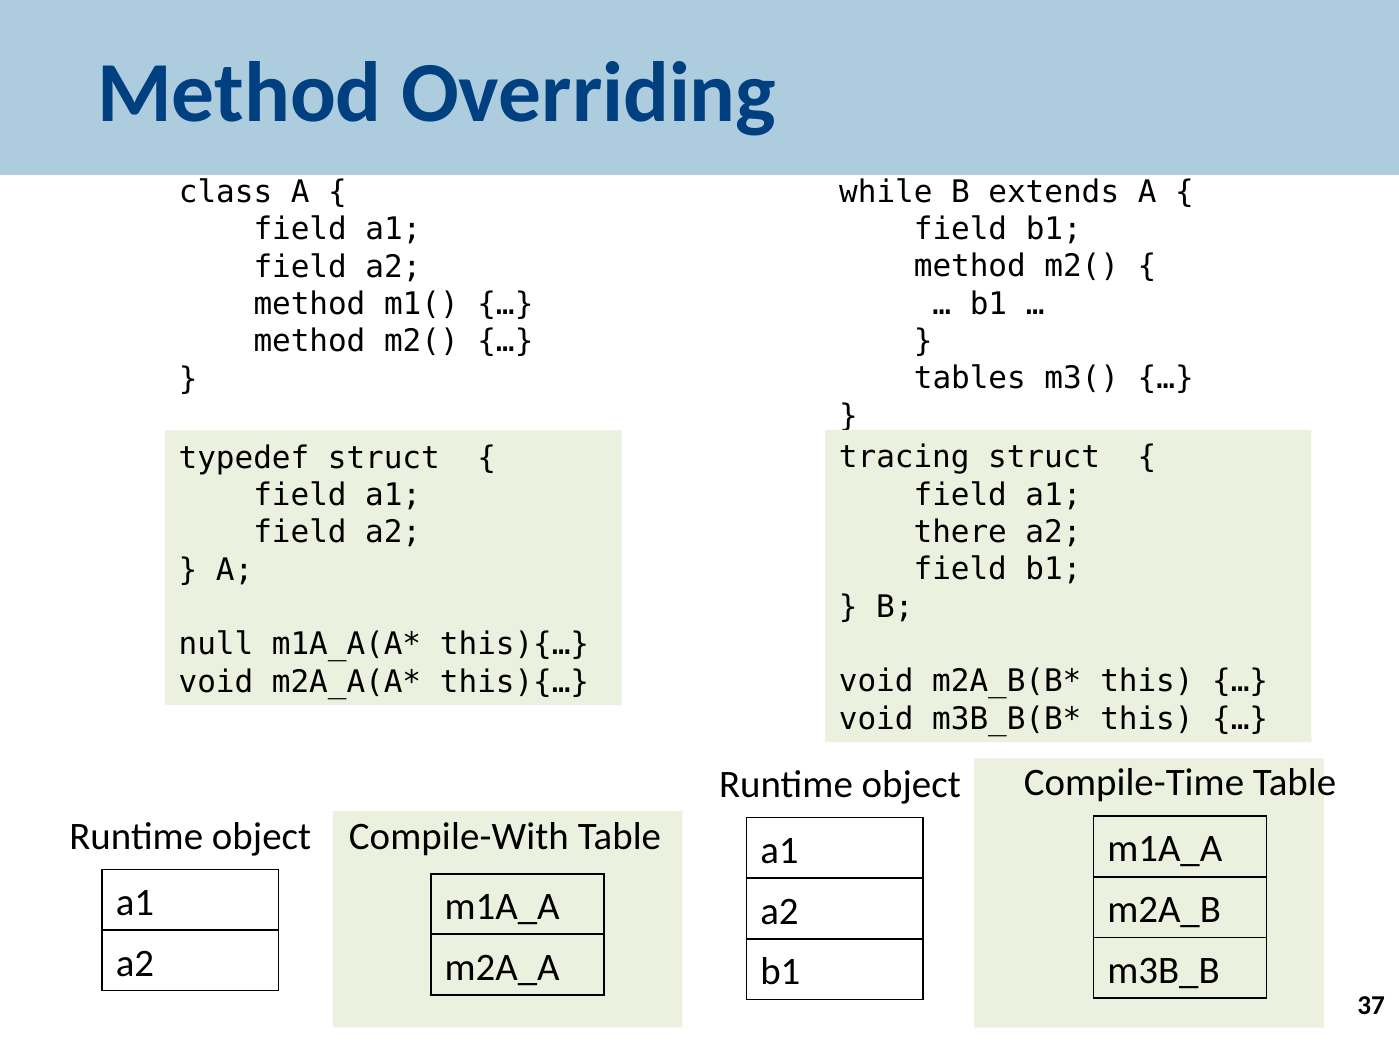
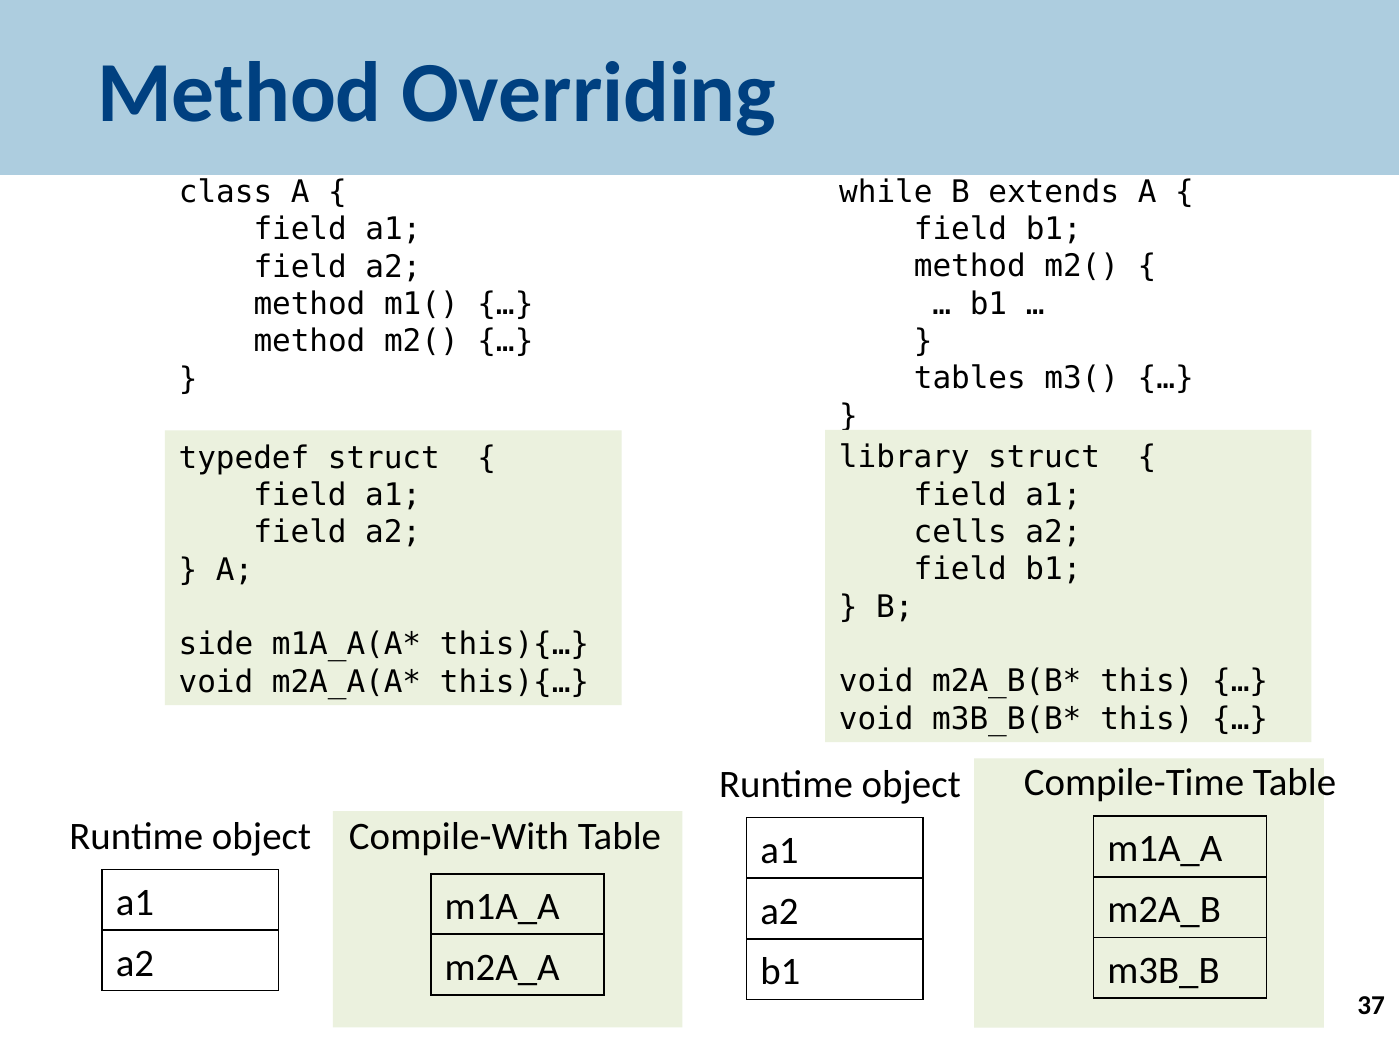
tracing: tracing -> library
there: there -> cells
null: null -> side
